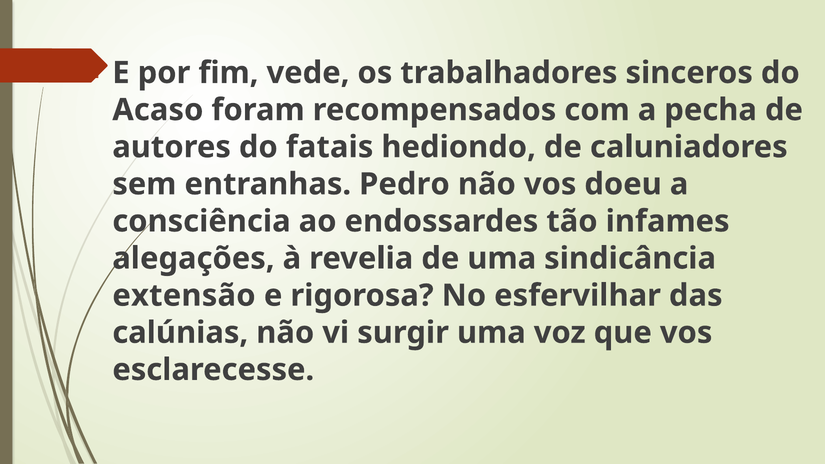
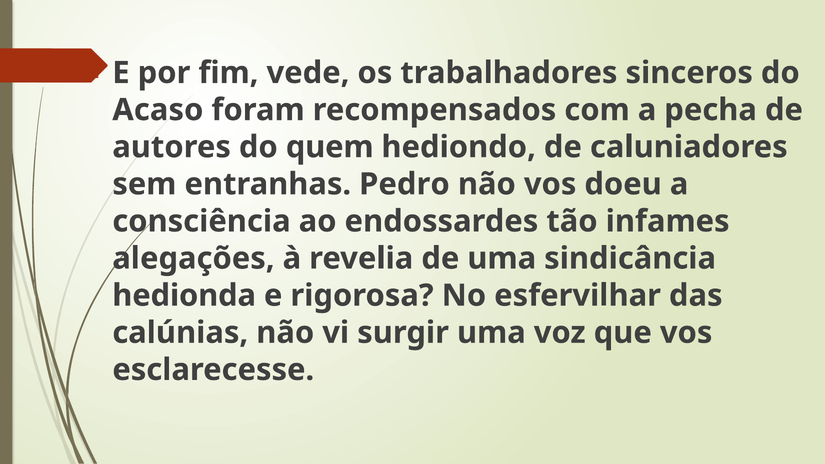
fatais: fatais -> quem
extensão: extensão -> hedionda
